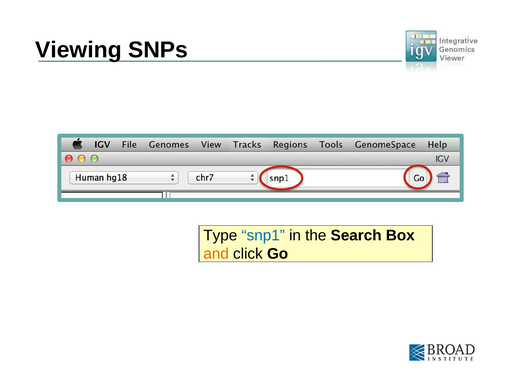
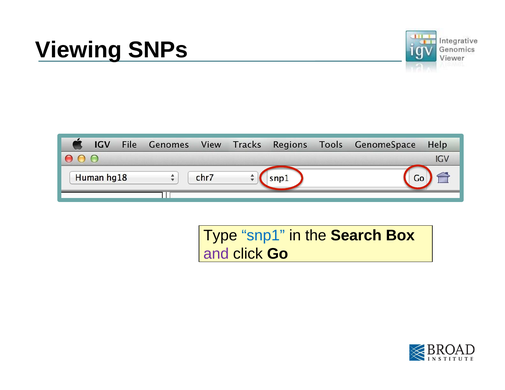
and colour: orange -> purple
